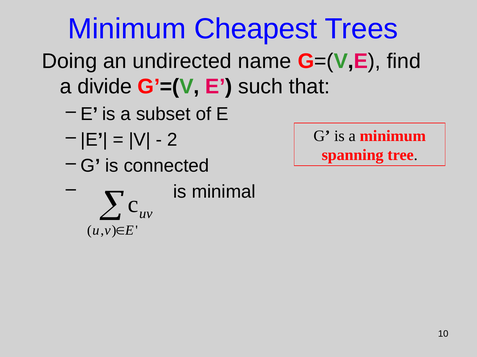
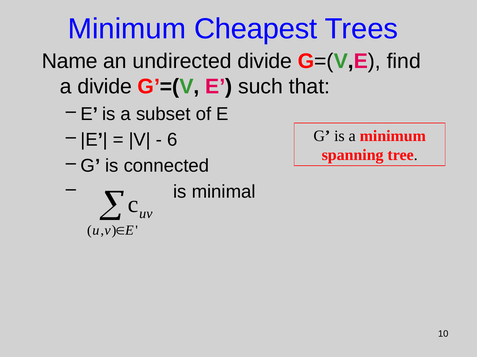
Doing: Doing -> Name
undirected name: name -> divide
2: 2 -> 6
